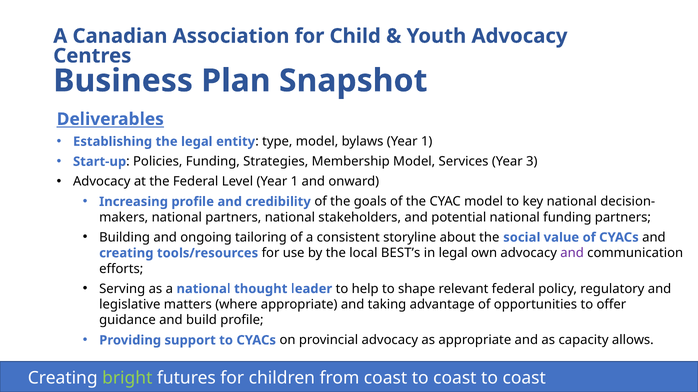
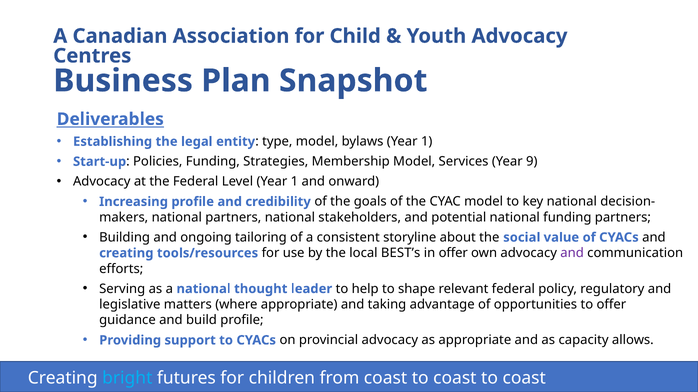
3: 3 -> 9
in legal: legal -> offer
bright colour: light green -> light blue
